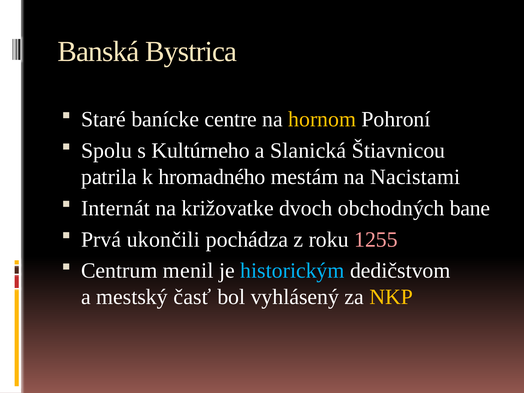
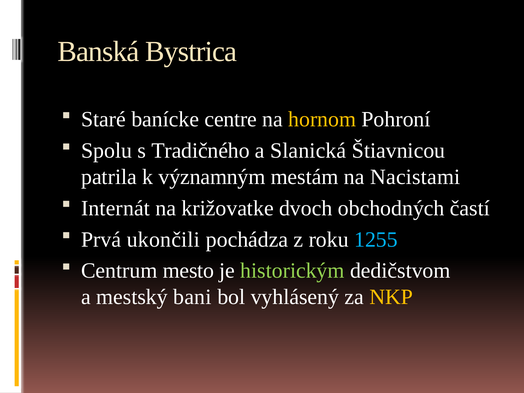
Kultúrneho: Kultúrneho -> Tradičného
hromadného: hromadného -> významným
bane: bane -> častí
1255 colour: pink -> light blue
menil: menil -> mesto
historickým colour: light blue -> light green
časť: časť -> bani
